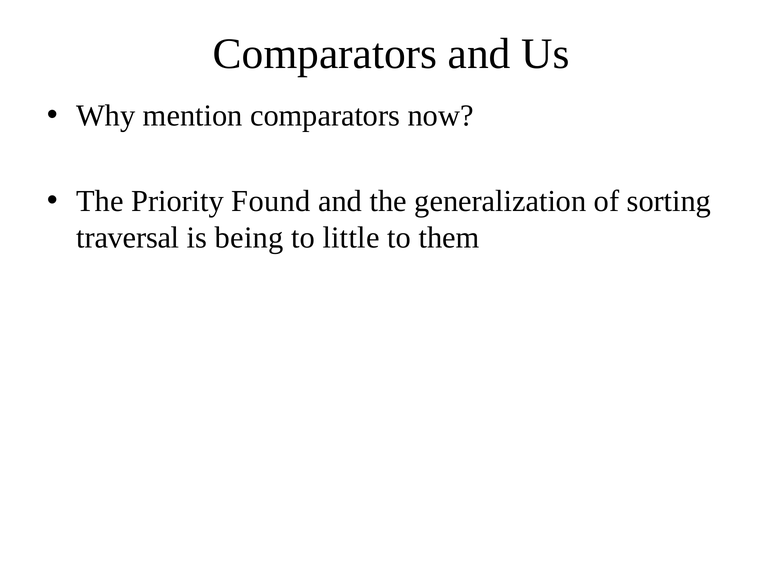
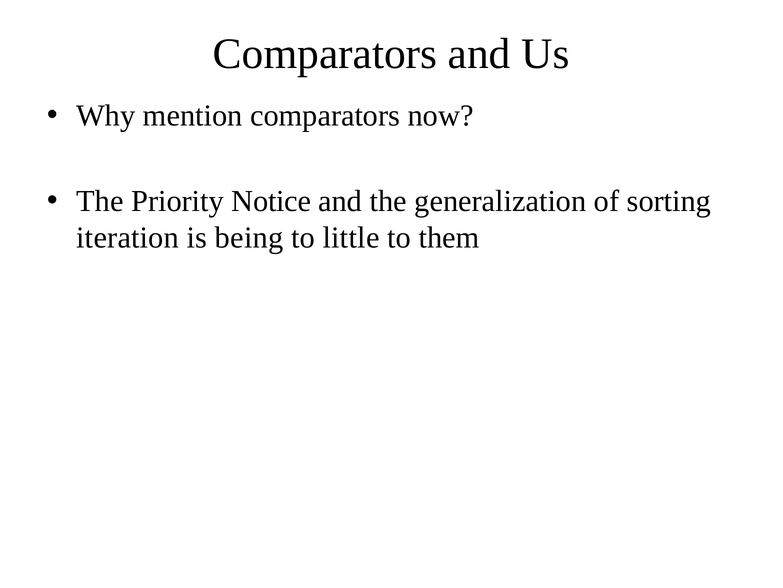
Found: Found -> Notice
traversal: traversal -> iteration
